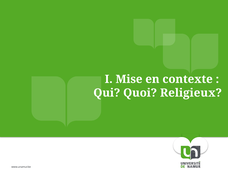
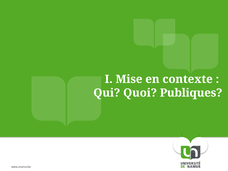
Religieux: Religieux -> Publiques
